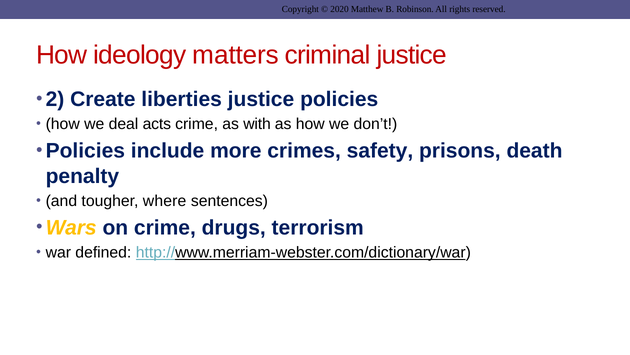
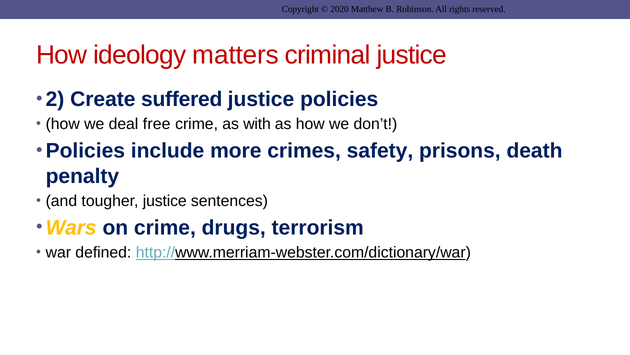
liberties: liberties -> suffered
acts: acts -> free
tougher where: where -> justice
